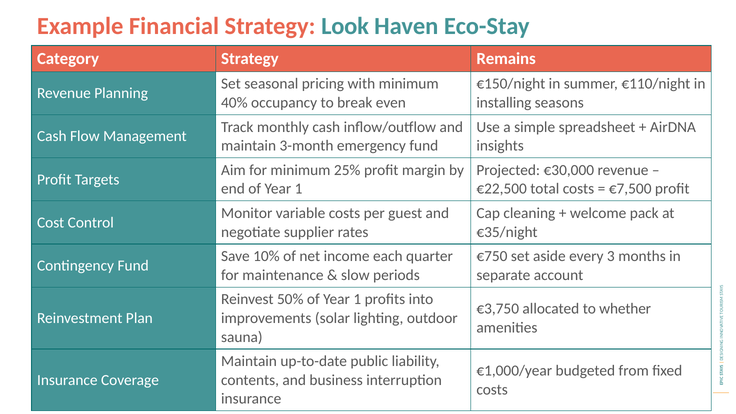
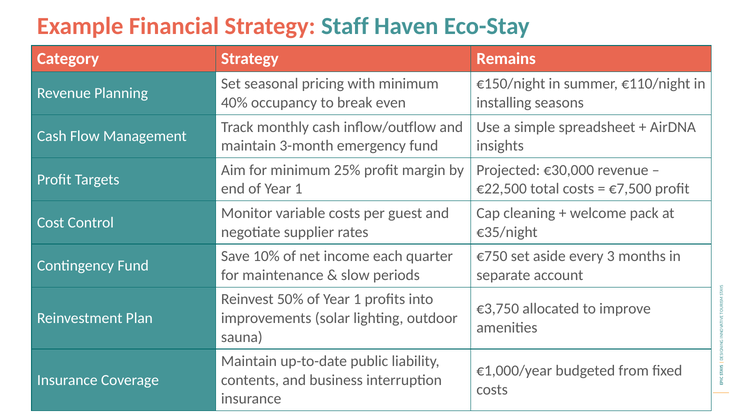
Look: Look -> Staff
whether: whether -> improve
